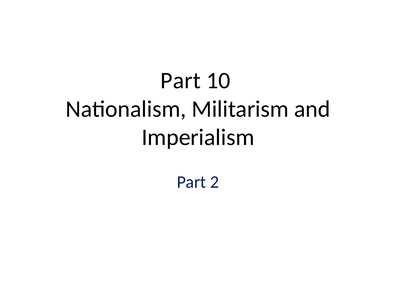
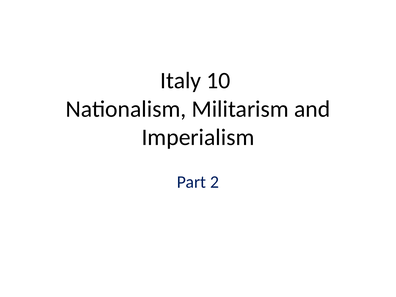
Part at (181, 81): Part -> Italy
